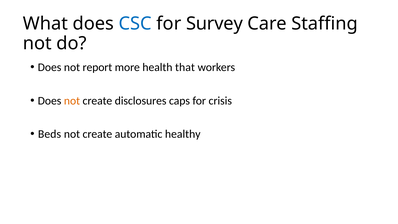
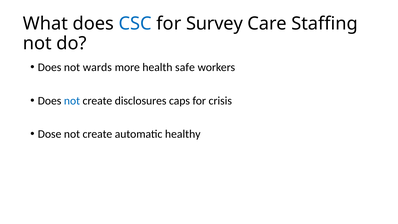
report: report -> wards
that: that -> safe
not at (72, 101) colour: orange -> blue
Beds: Beds -> Dose
